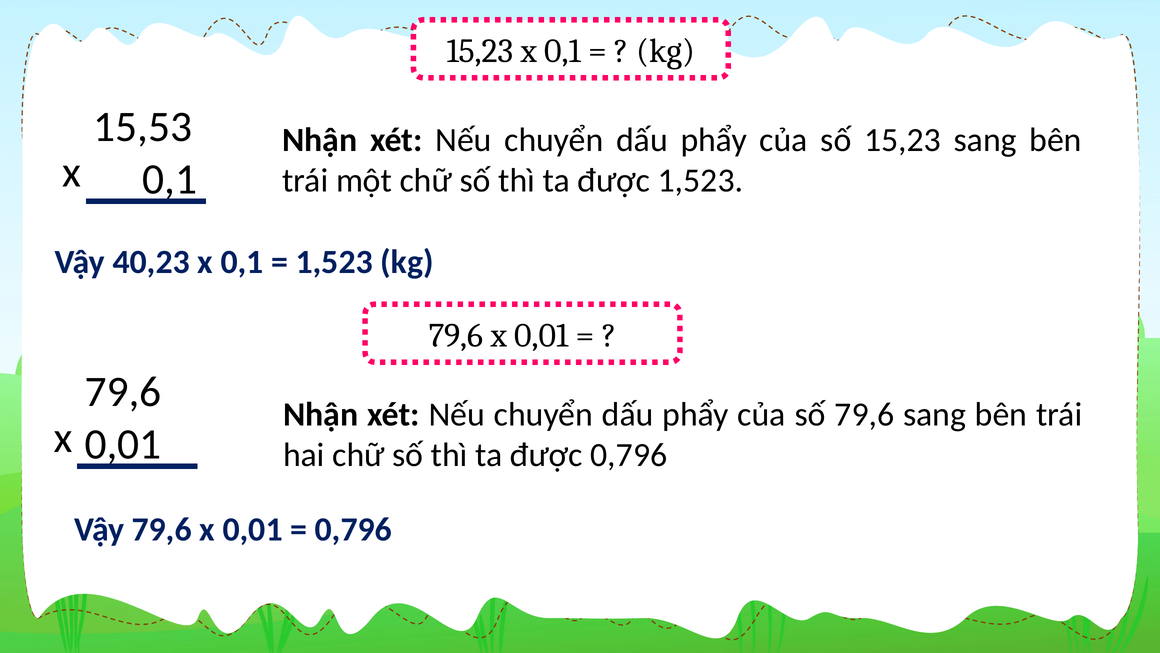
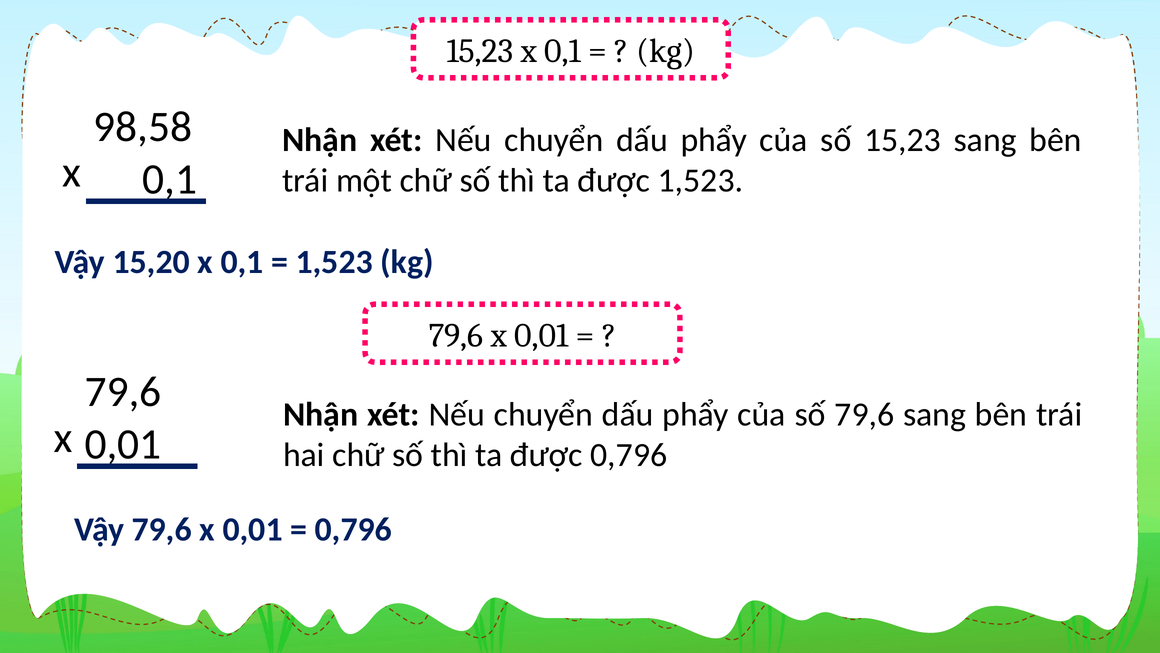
15,53: 15,53 -> 98,58
40,23: 40,23 -> 15,20
